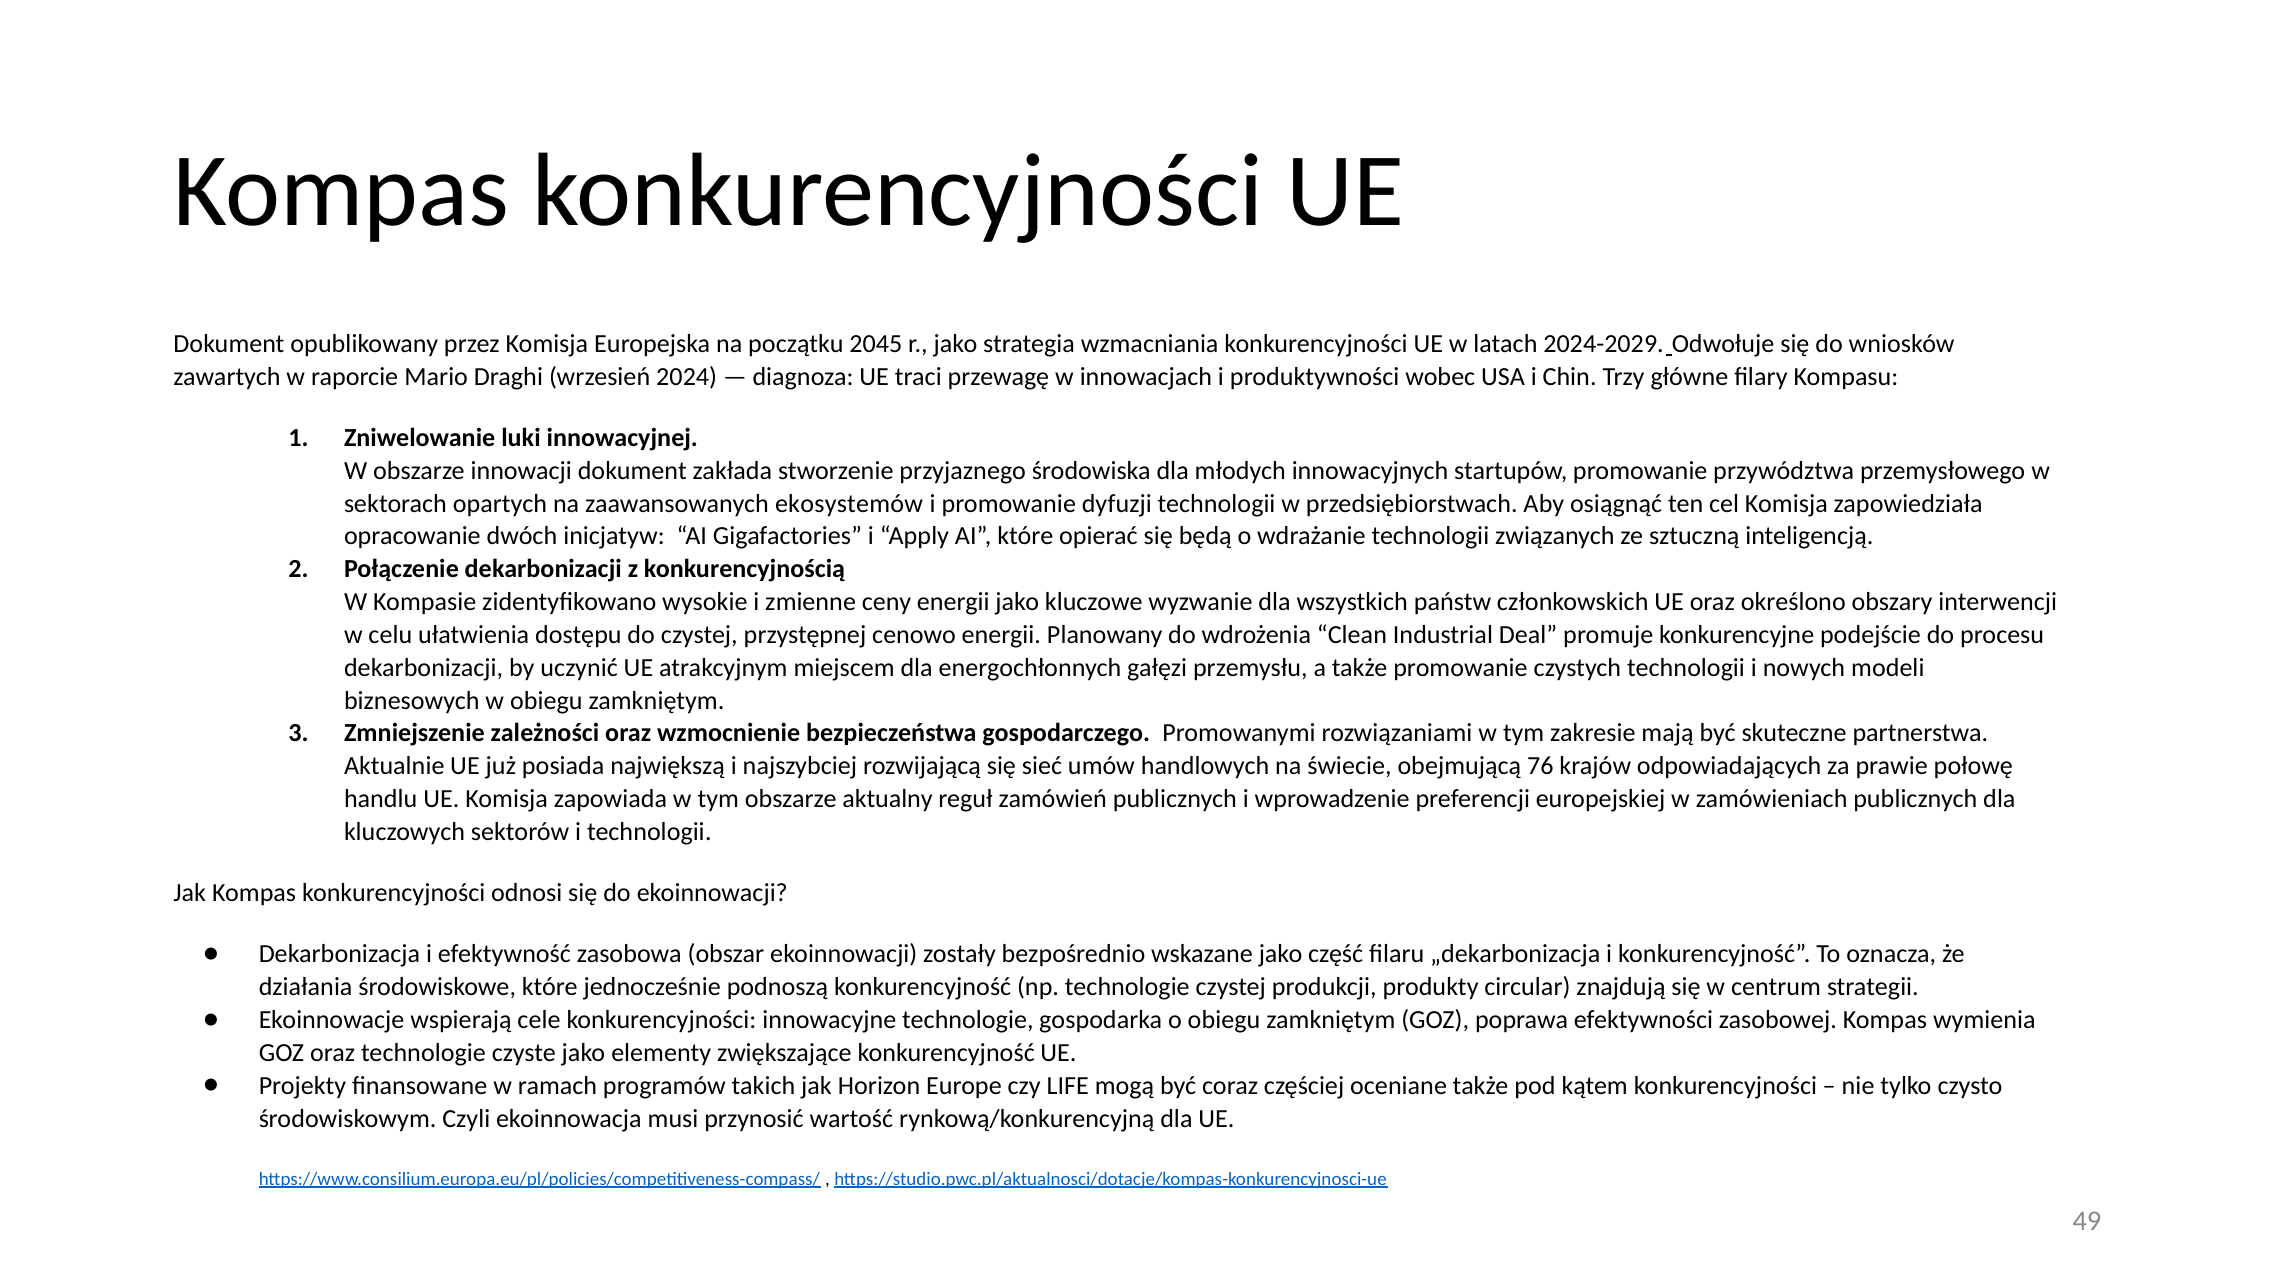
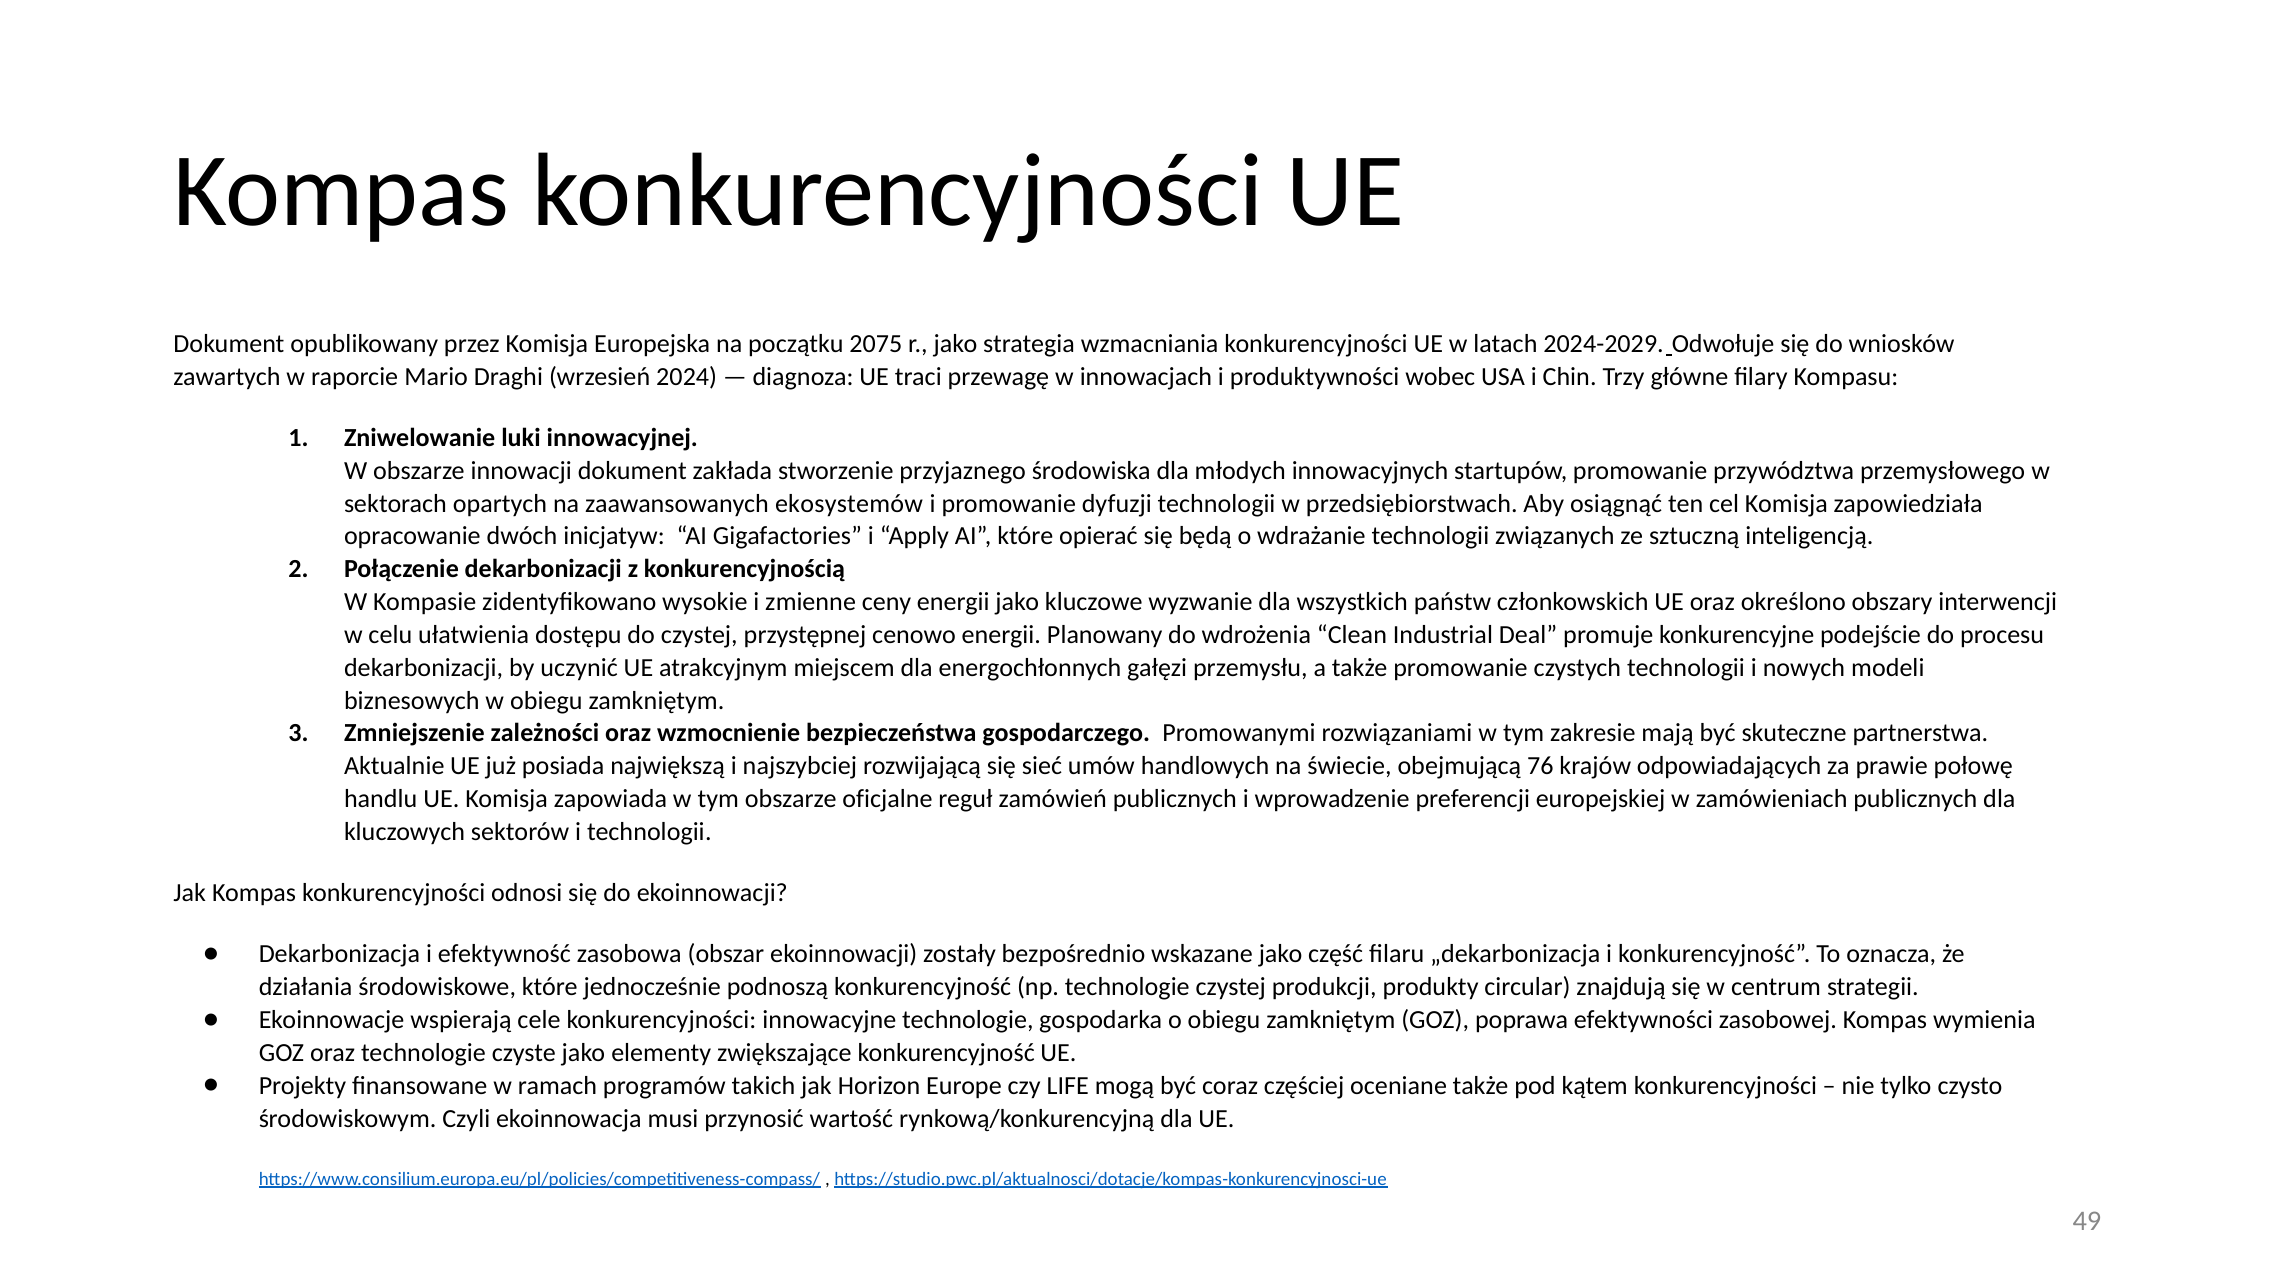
2045: 2045 -> 2075
aktualny: aktualny -> oficjalne
